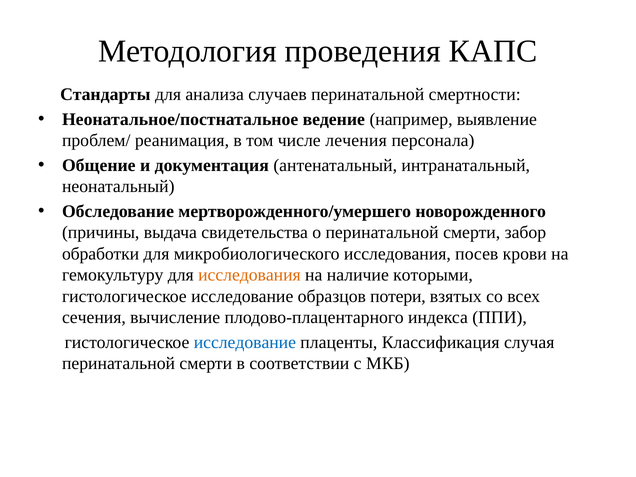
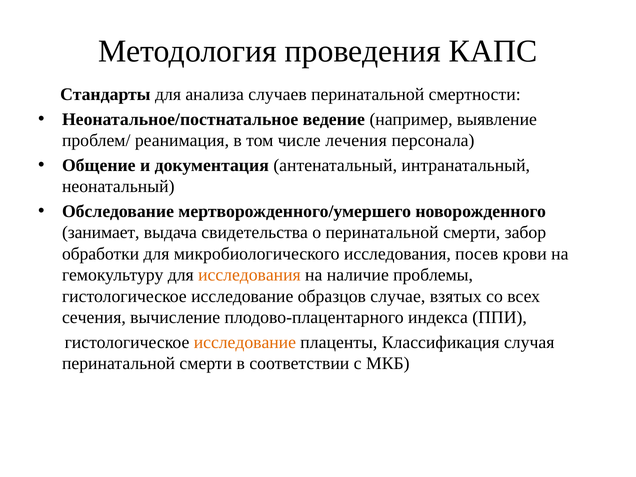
причины: причины -> занимает
которыми: которыми -> проблемы
потери: потери -> случае
исследование at (245, 342) colour: blue -> orange
